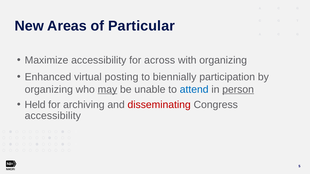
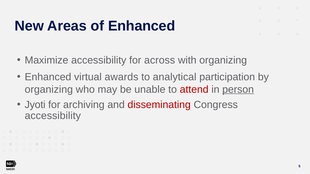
of Particular: Particular -> Enhanced
posting: posting -> awards
biennially: biennially -> analytical
may underline: present -> none
attend colour: blue -> red
Held: Held -> Jyoti
